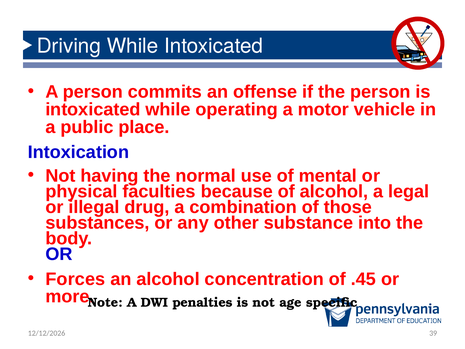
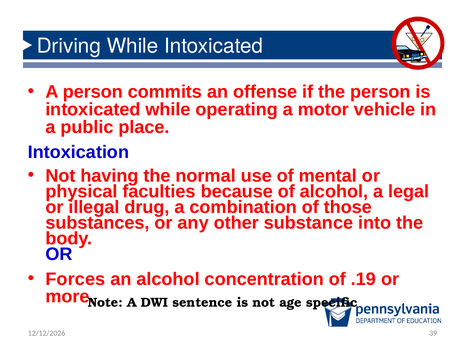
.45: .45 -> .19
penalties: penalties -> sentence
